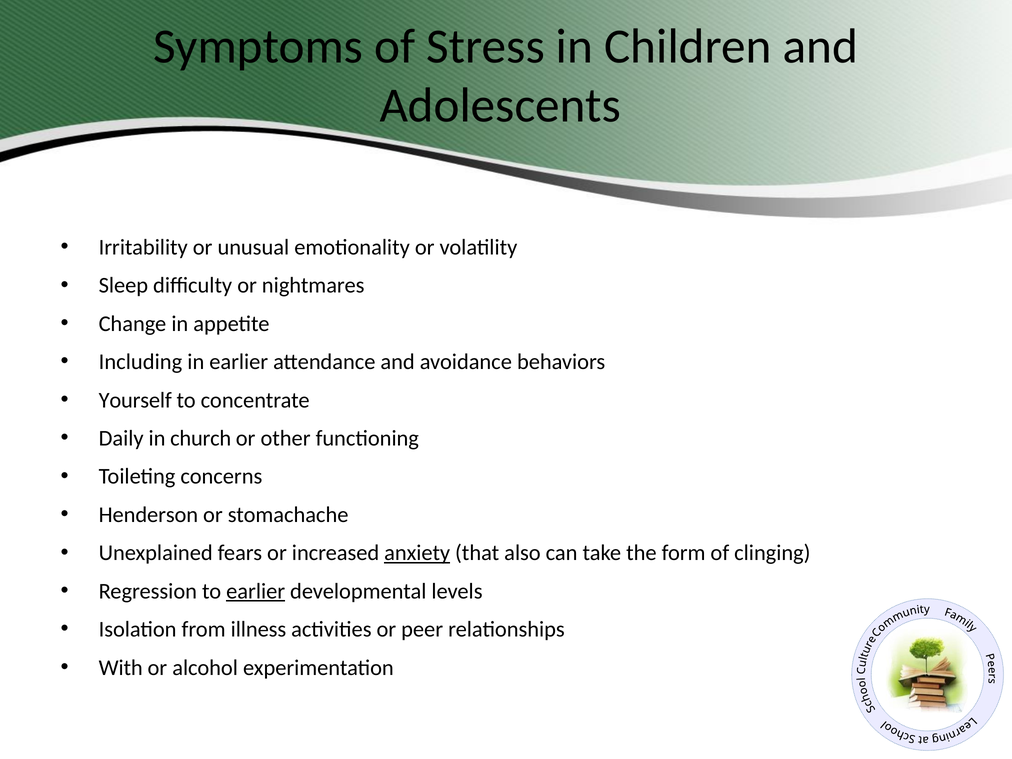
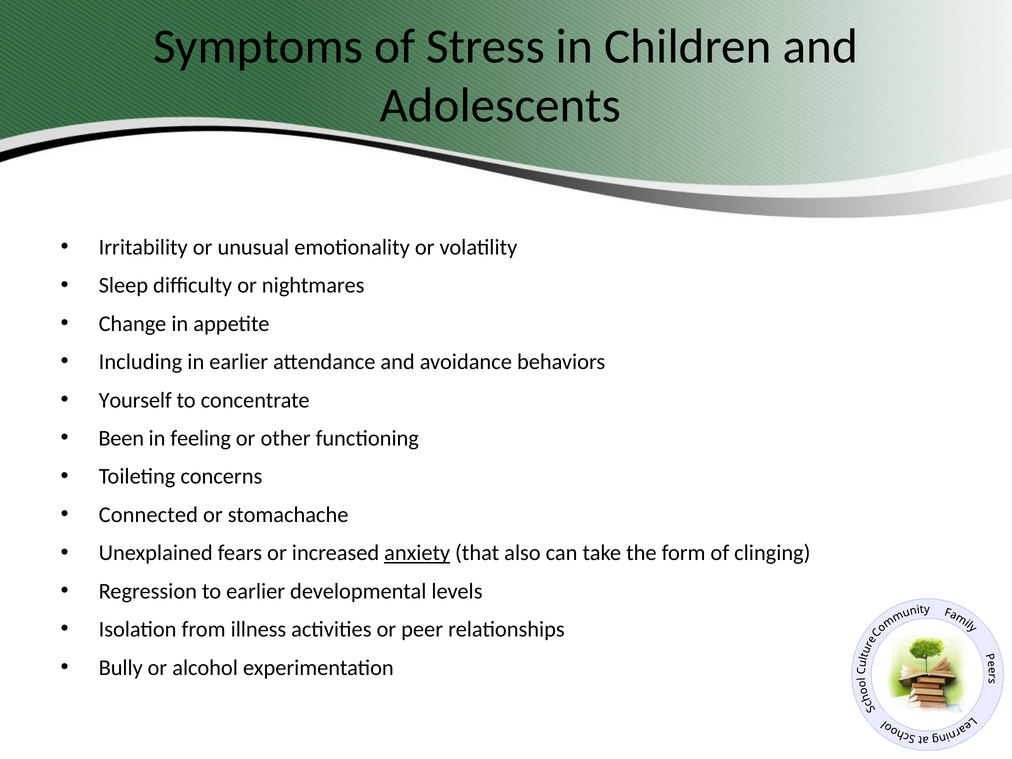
Daily: Daily -> Been
church: church -> feeling
Henderson: Henderson -> Connected
earlier at (256, 591) underline: present -> none
With: With -> Bully
